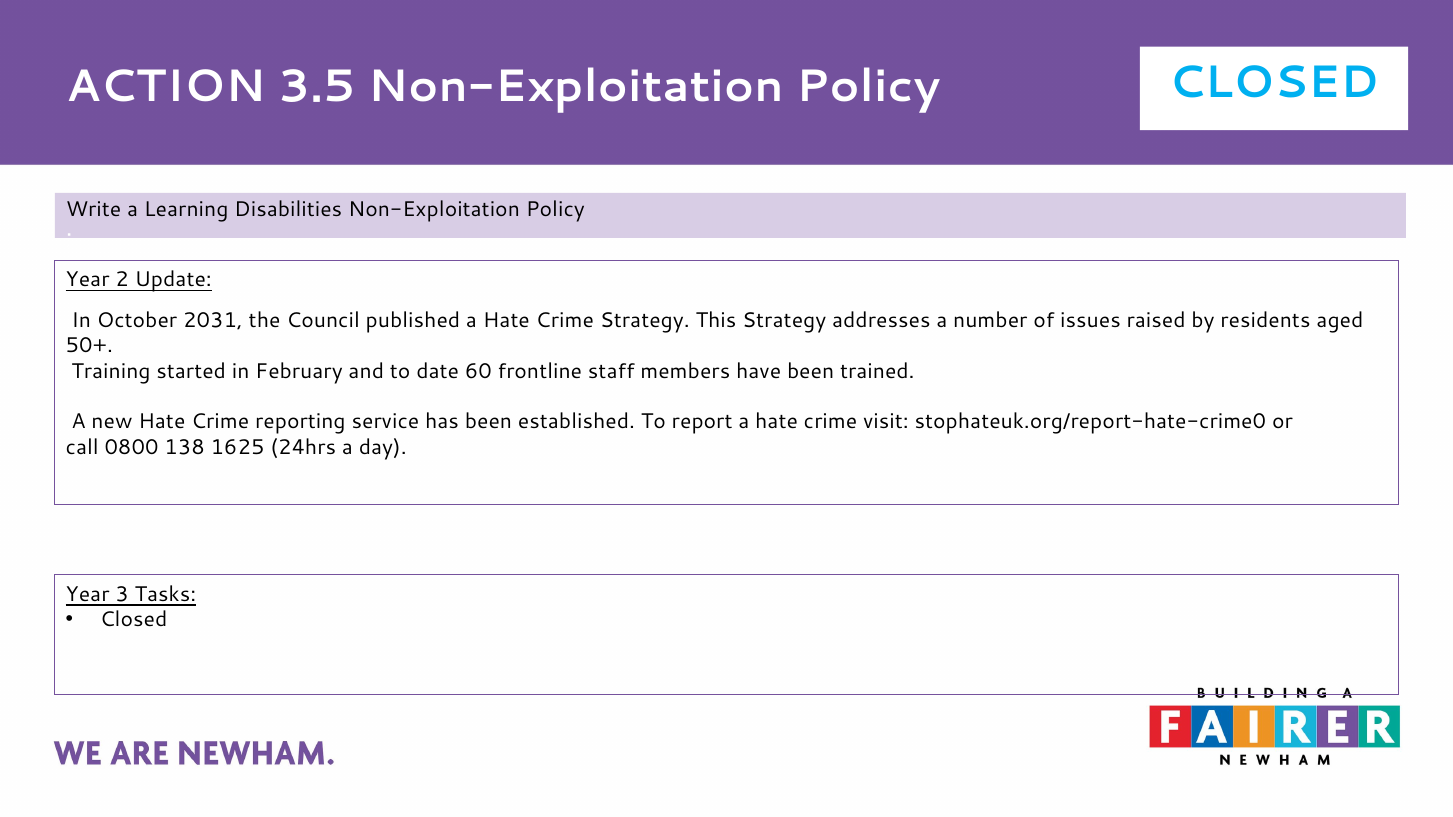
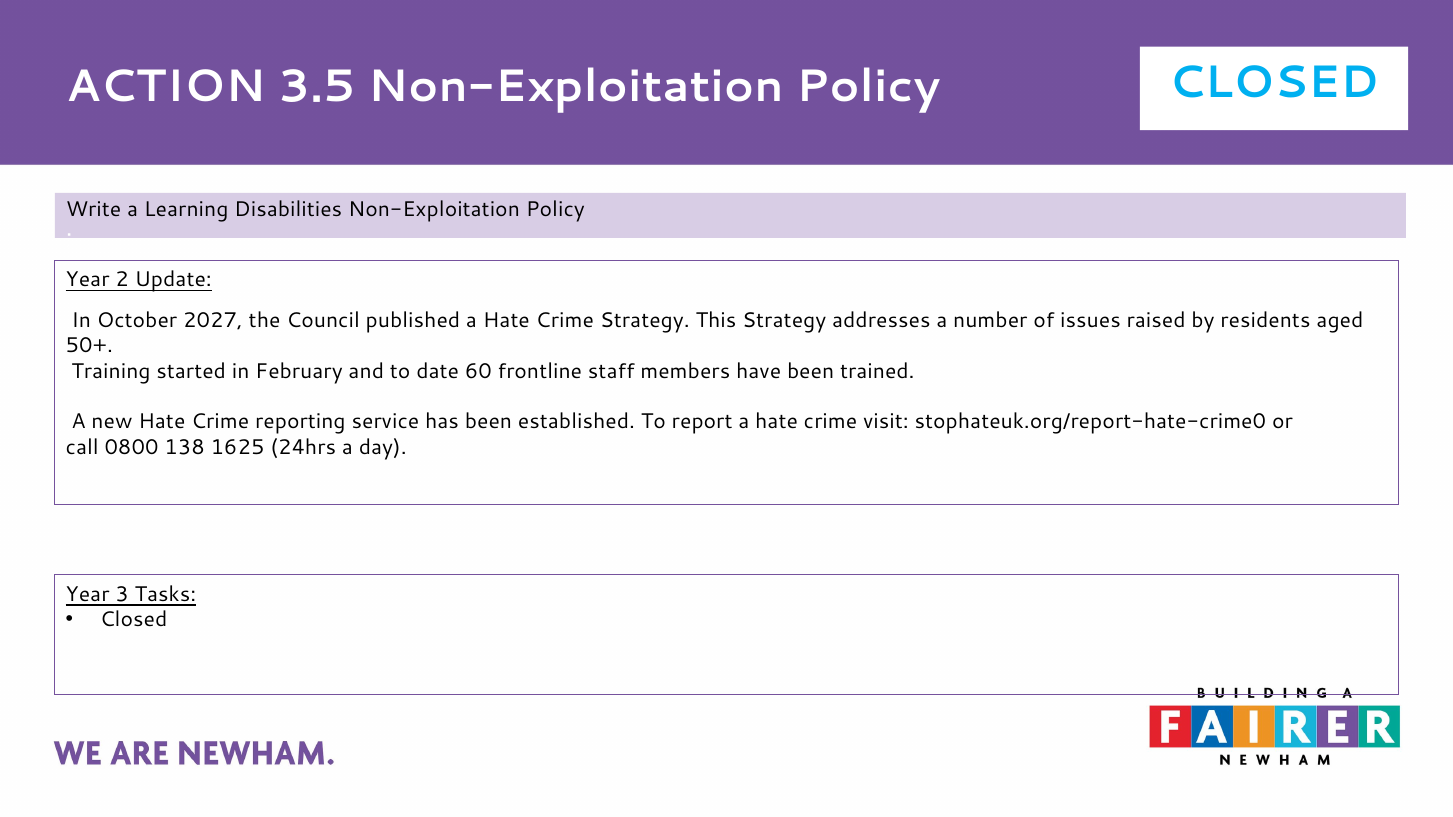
2031: 2031 -> 2027
